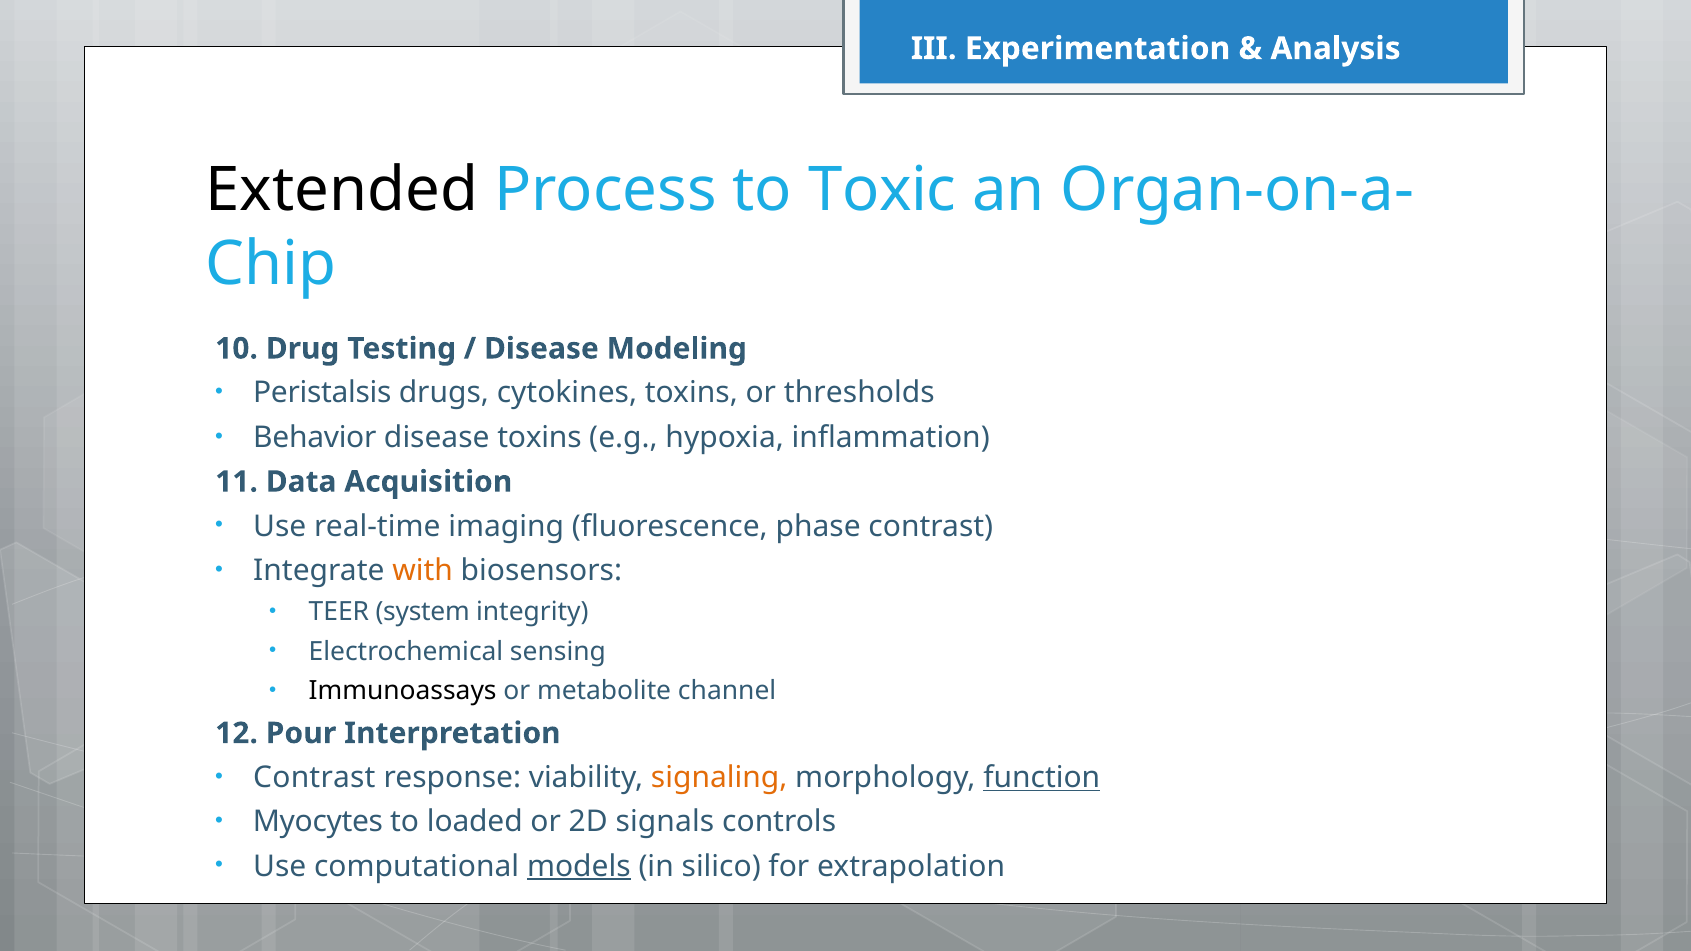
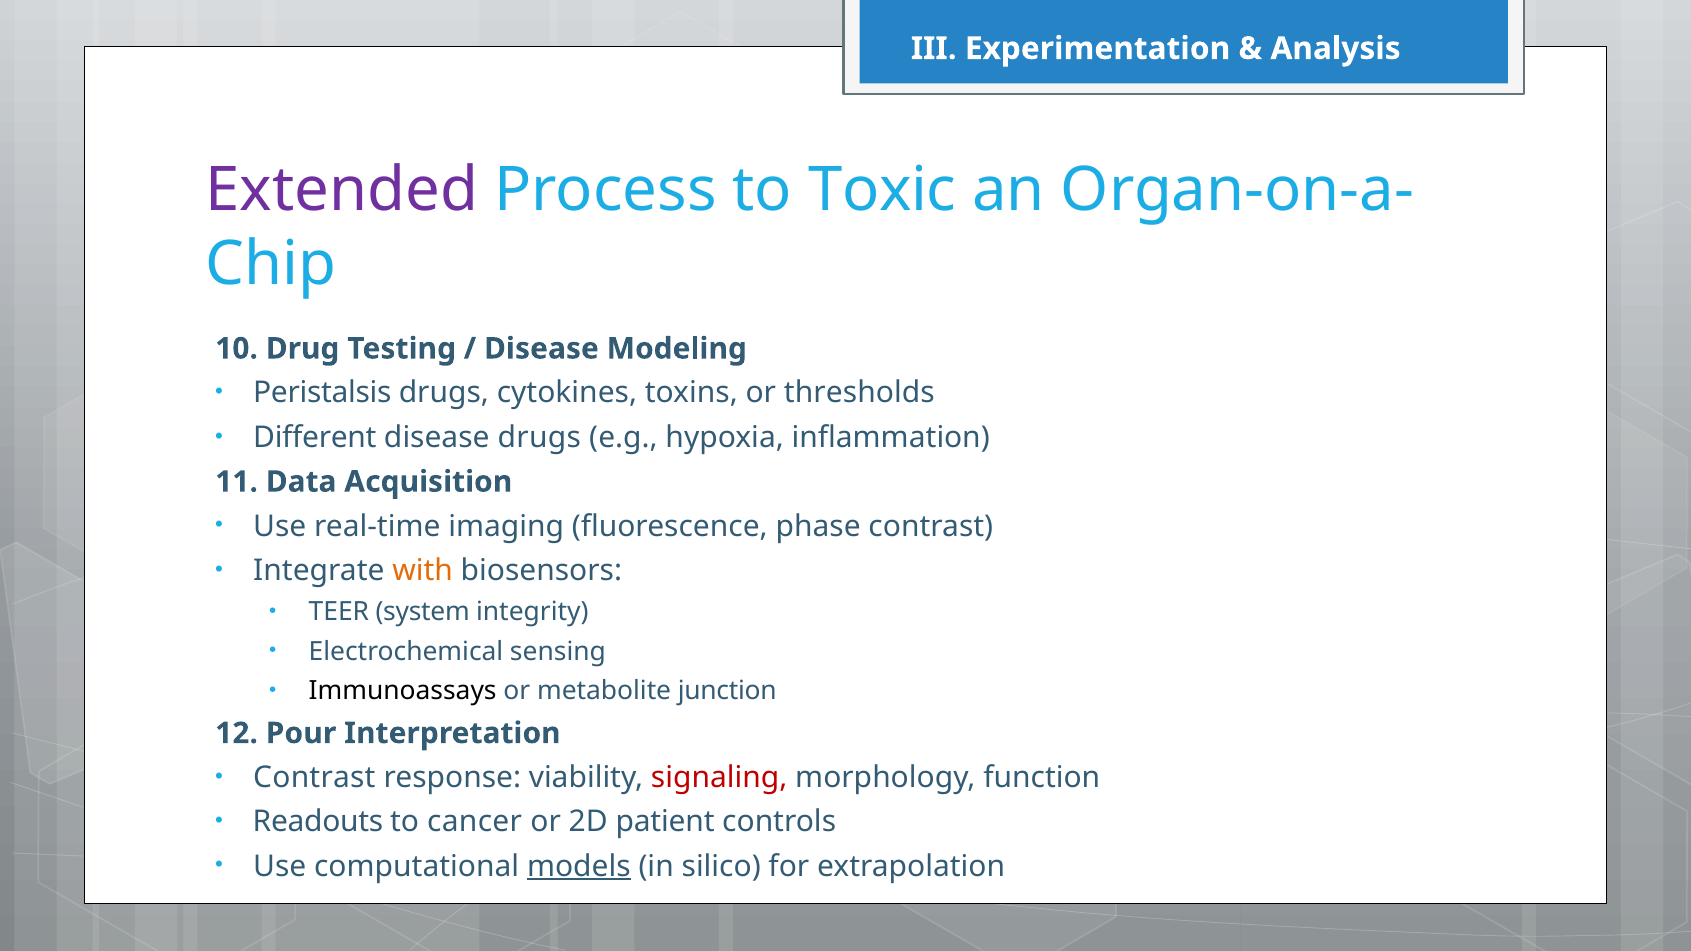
Extended colour: black -> purple
Behavior: Behavior -> Different
disease toxins: toxins -> drugs
channel: channel -> junction
signaling colour: orange -> red
function underline: present -> none
Myocytes: Myocytes -> Readouts
loaded: loaded -> cancer
signals: signals -> patient
